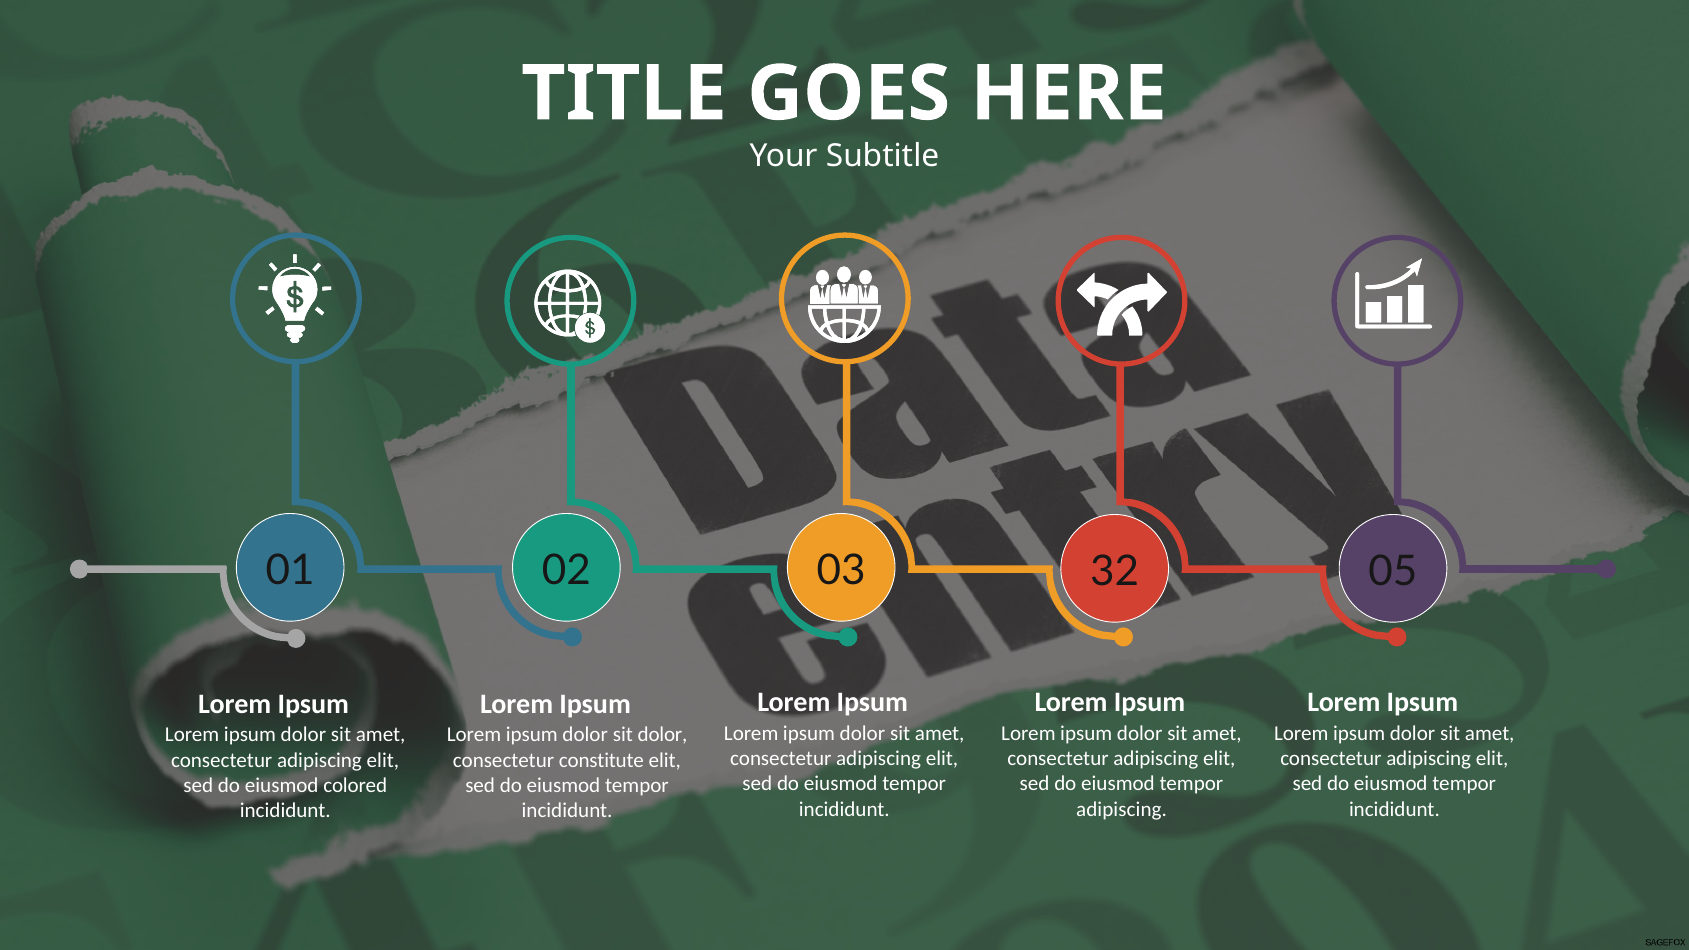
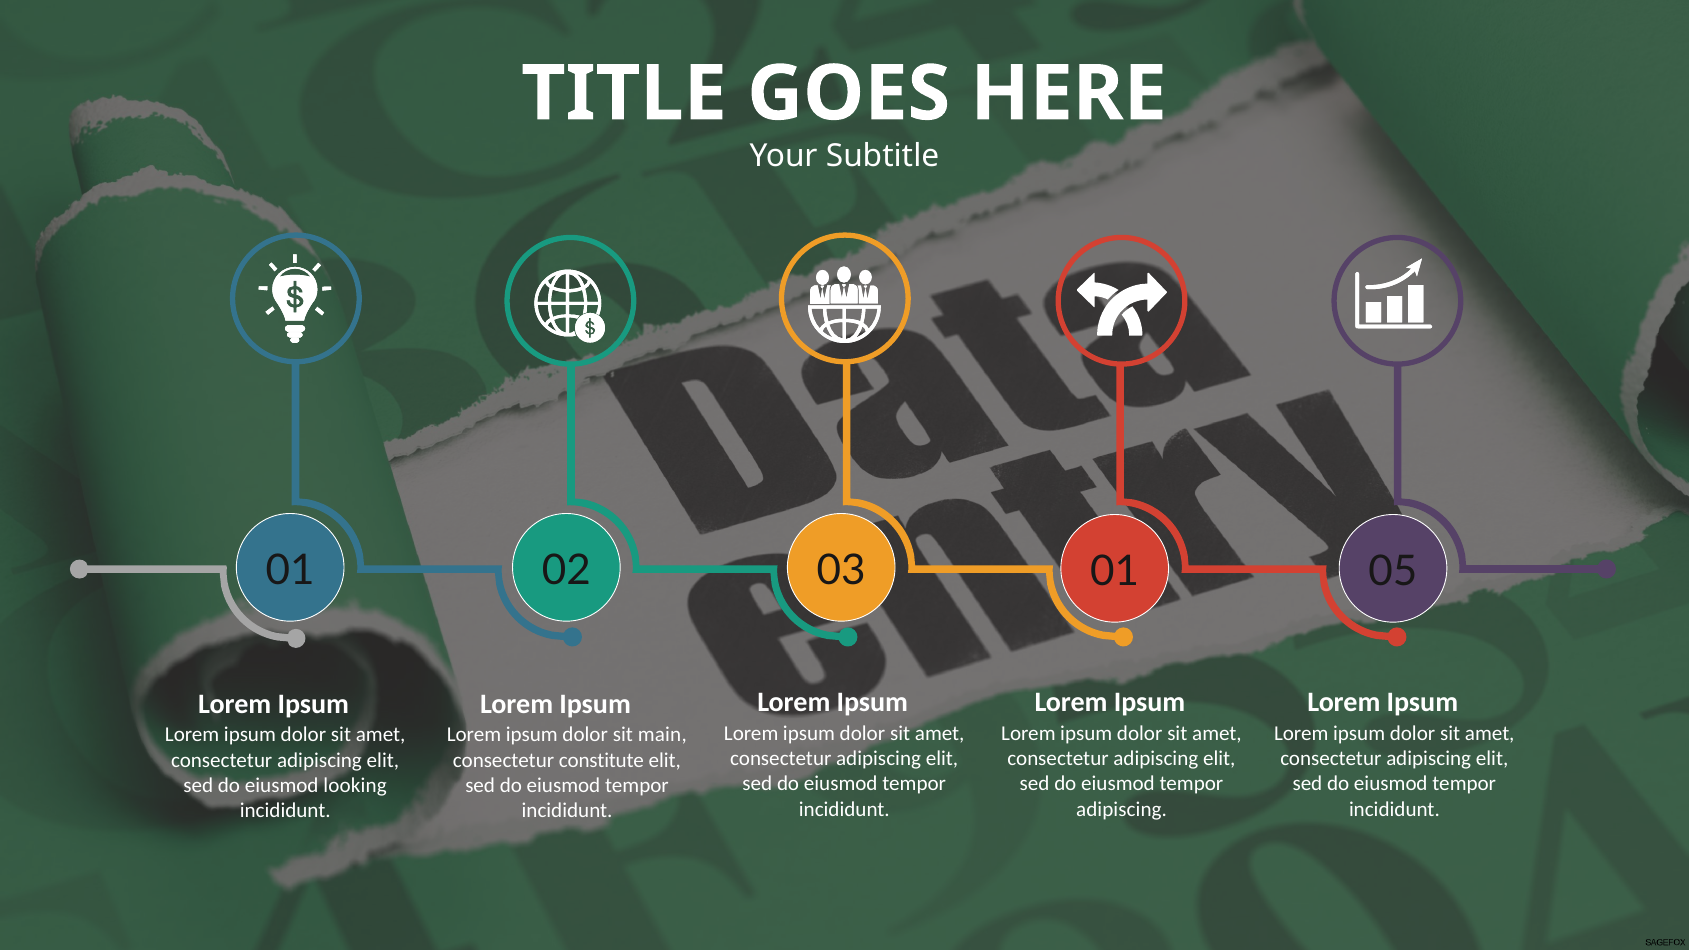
03 32: 32 -> 01
sit dolor: dolor -> main
colored: colored -> looking
